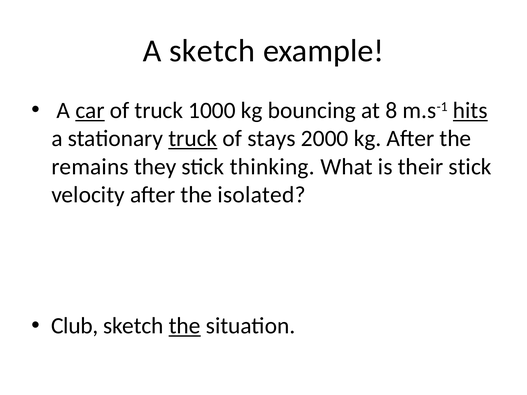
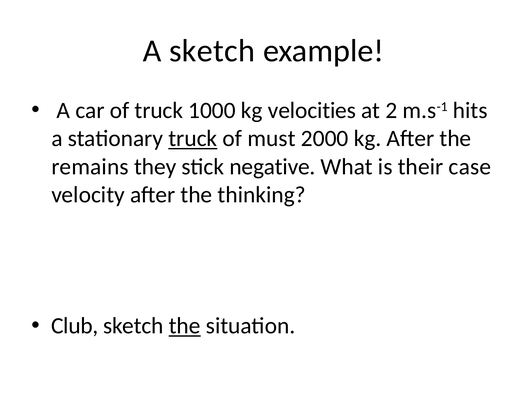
car underline: present -> none
bouncing: bouncing -> velocities
8: 8 -> 2
hits underline: present -> none
stays: stays -> must
thinking: thinking -> negative
their stick: stick -> case
isolated: isolated -> thinking
